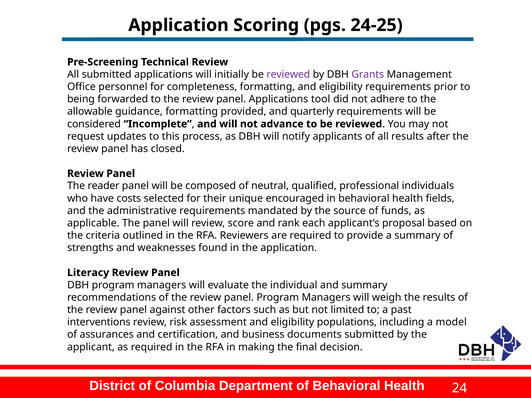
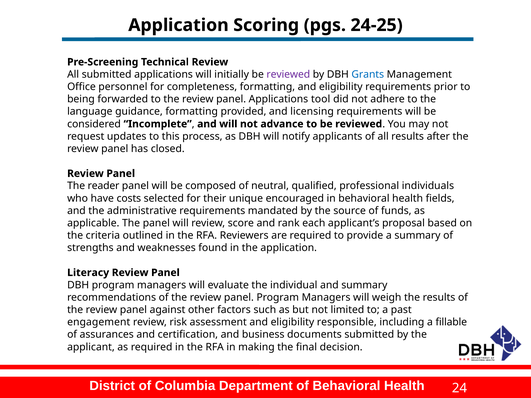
Grants colour: purple -> blue
allowable: allowable -> language
quarterly: quarterly -> licensing
interventions: interventions -> engagement
populations: populations -> responsible
model: model -> fillable
